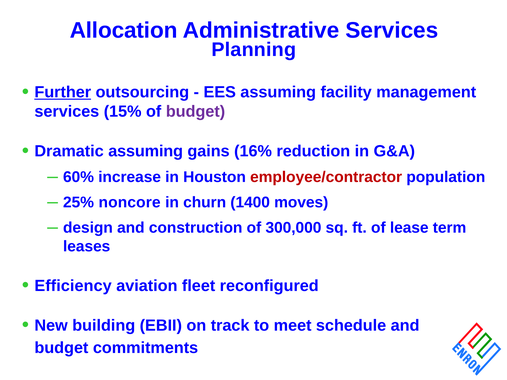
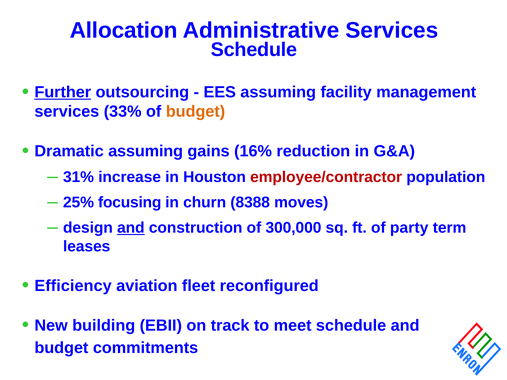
Planning at (254, 50): Planning -> Schedule
15%: 15% -> 33%
budget at (196, 112) colour: purple -> orange
60%: 60% -> 31%
noncore: noncore -> focusing
1400: 1400 -> 8388
and at (131, 228) underline: none -> present
lease: lease -> party
